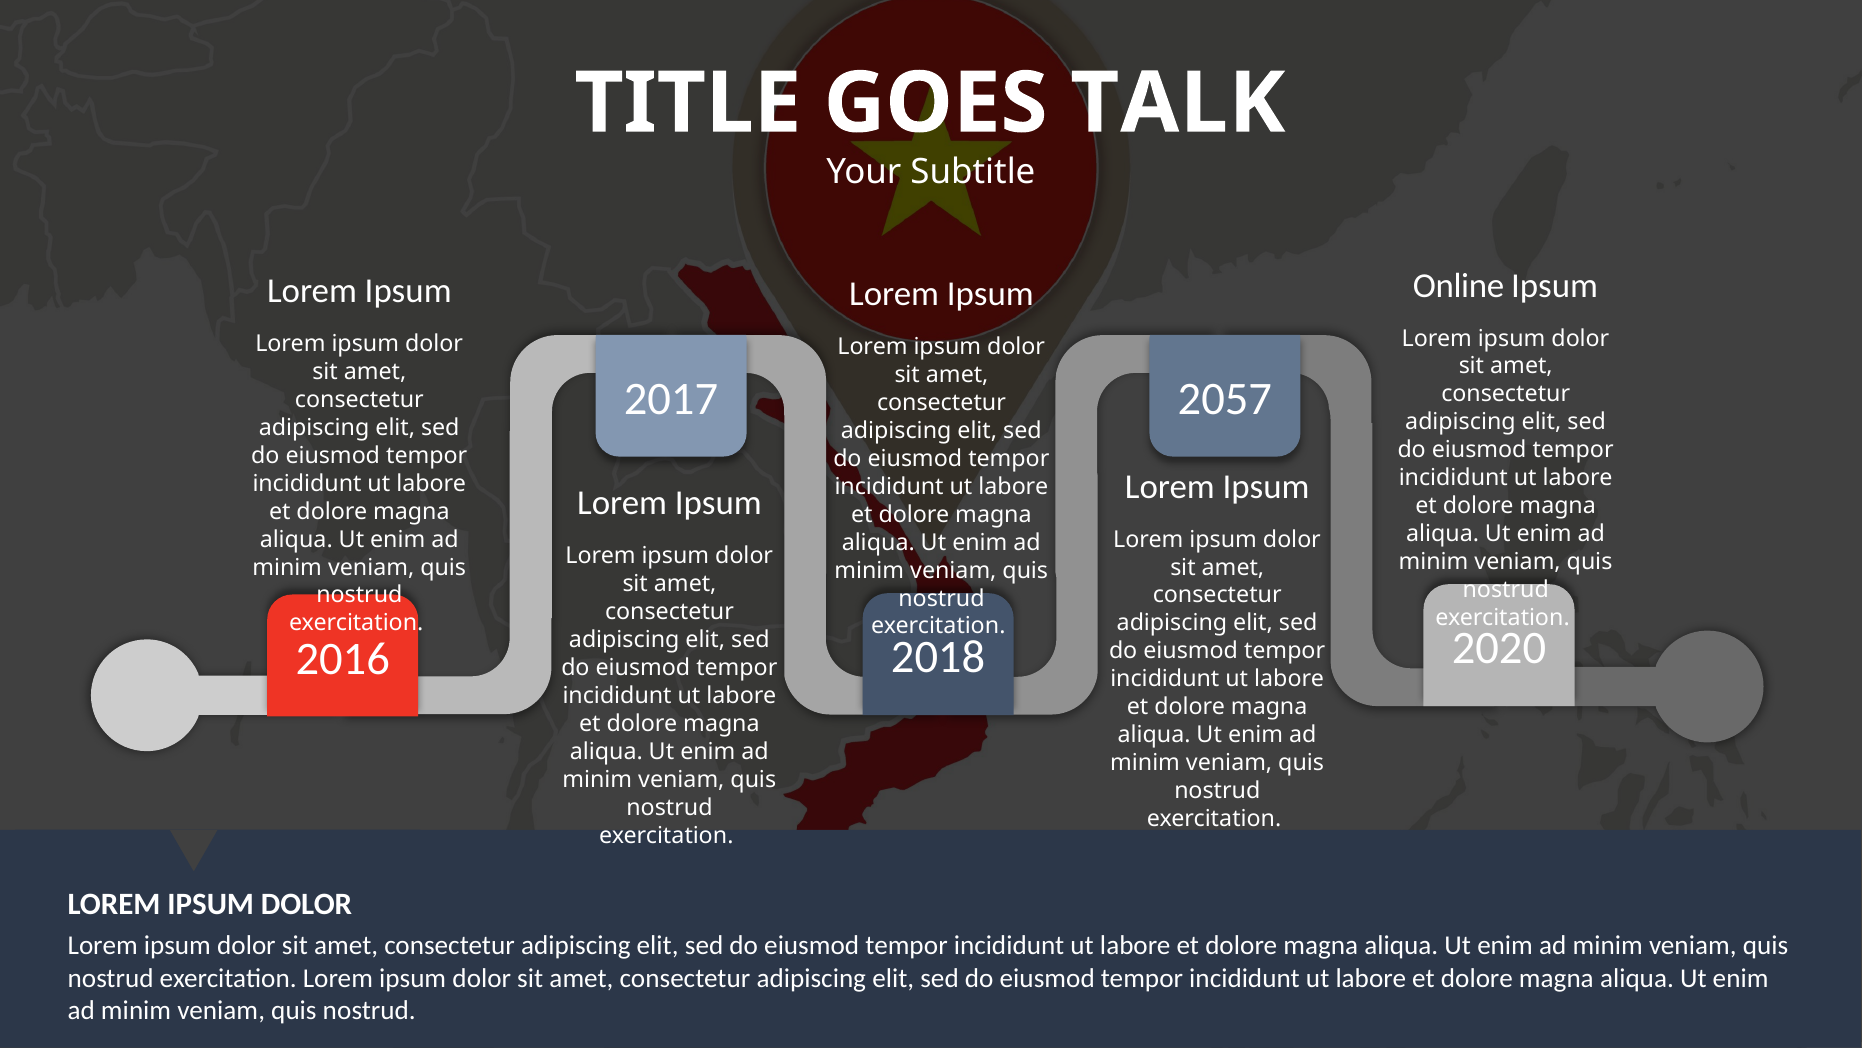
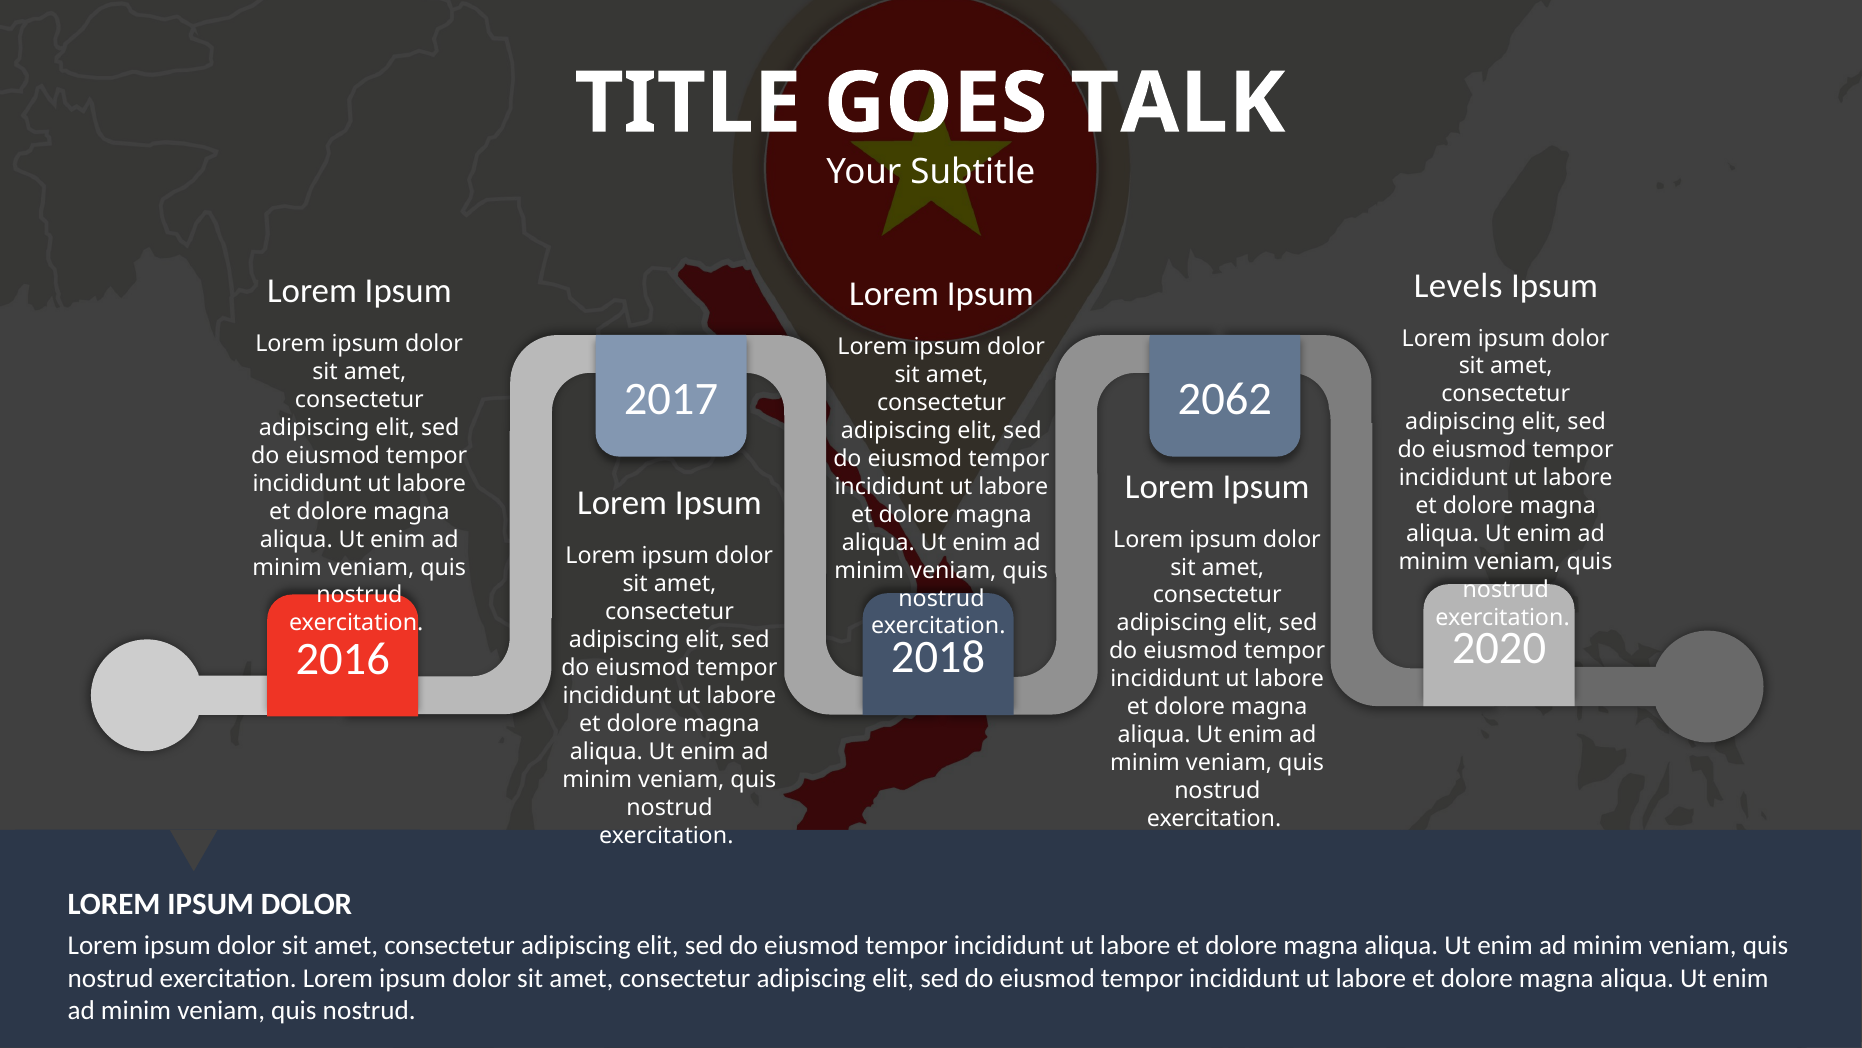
Online: Online -> Levels
2057: 2057 -> 2062
